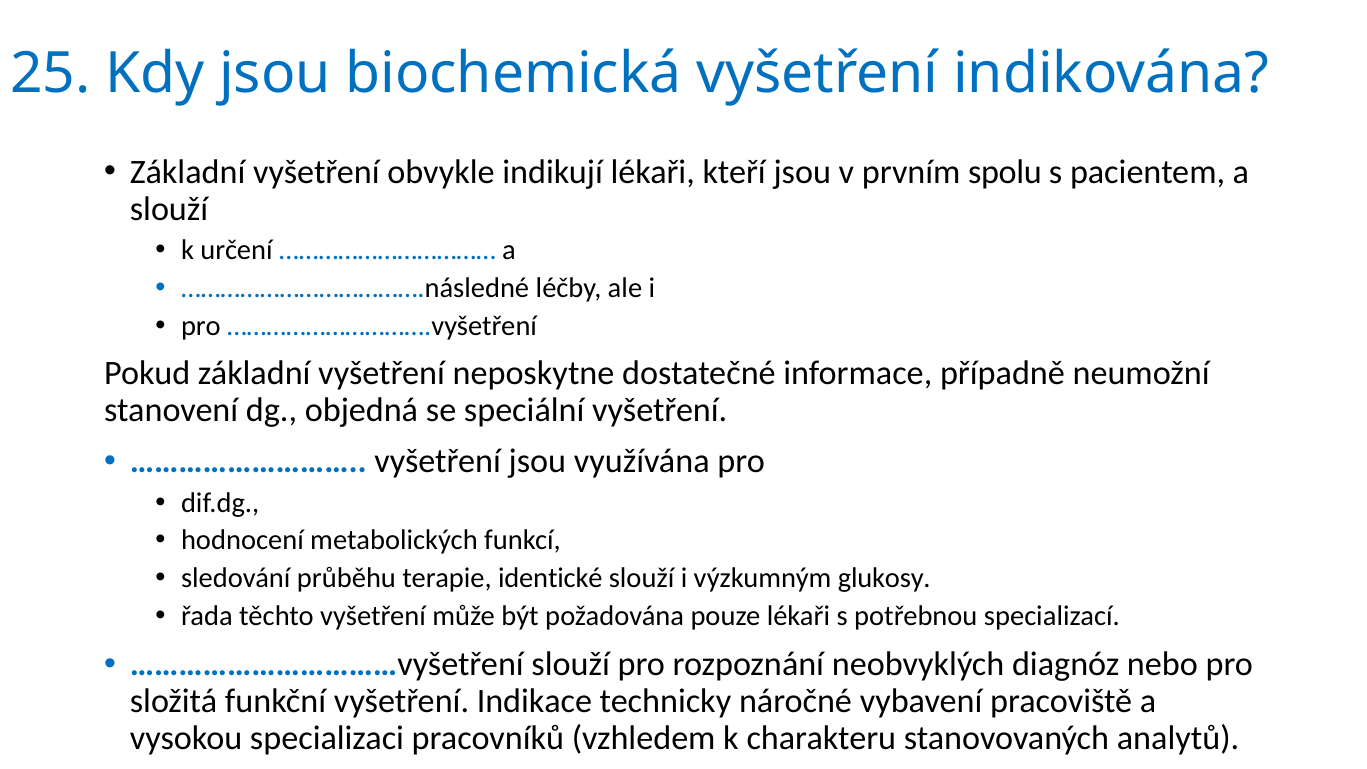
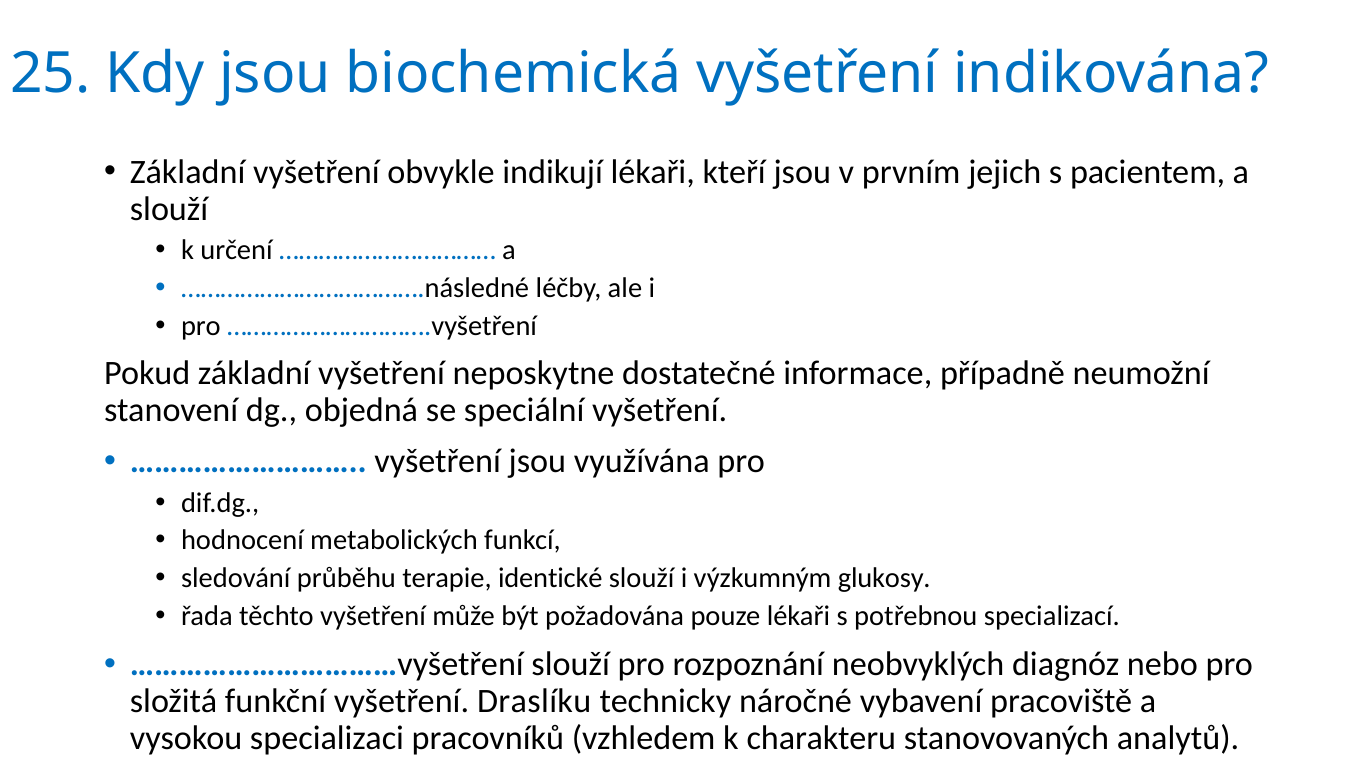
spolu: spolu -> jejich
Indikace: Indikace -> Draslíku
